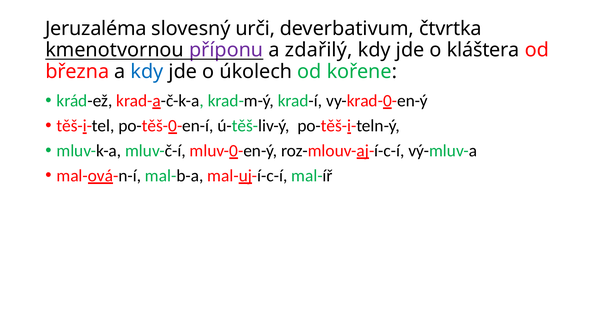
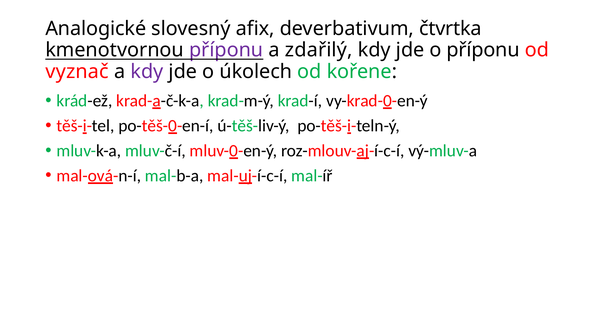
Jeruzaléma: Jeruzaléma -> Analogické
urči: urči -> afix
o kláštera: kláštera -> příponu
března: března -> vyznač
kdy at (147, 71) colour: blue -> purple
